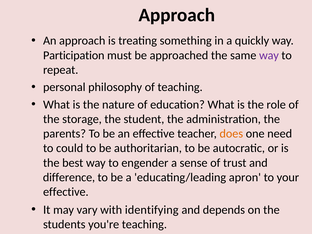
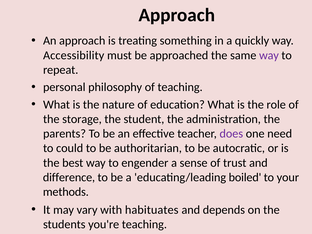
Participation: Participation -> Accessibility
does colour: orange -> purple
apron: apron -> boiled
effective at (66, 192): effective -> methods
identifying: identifying -> habituates
